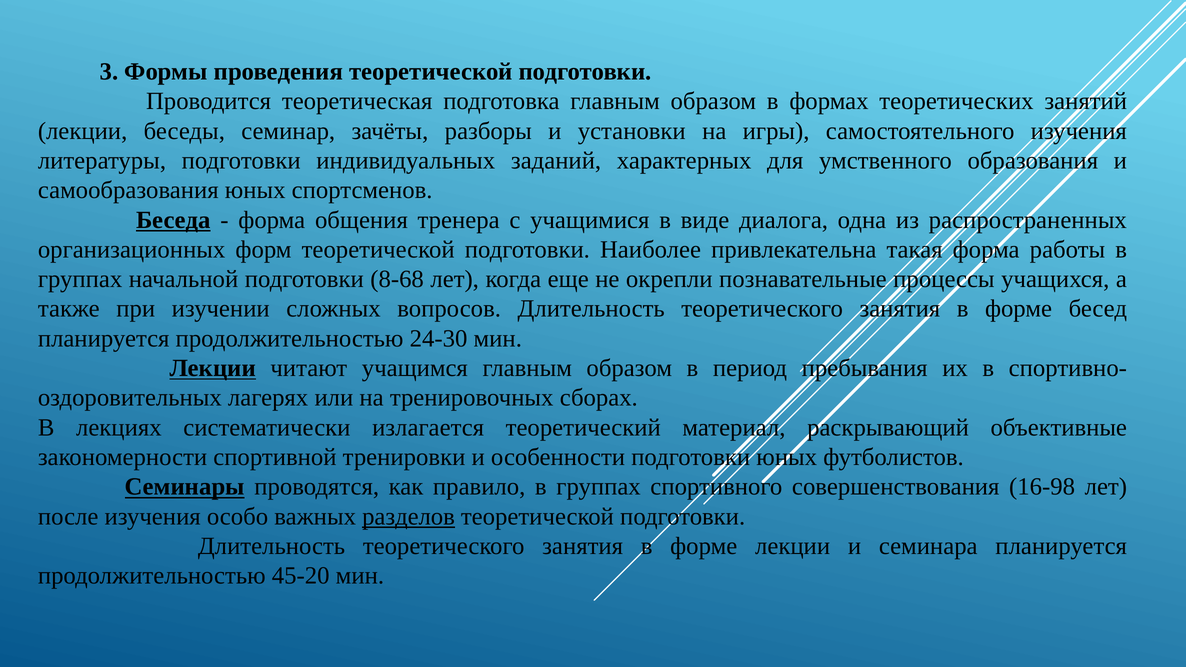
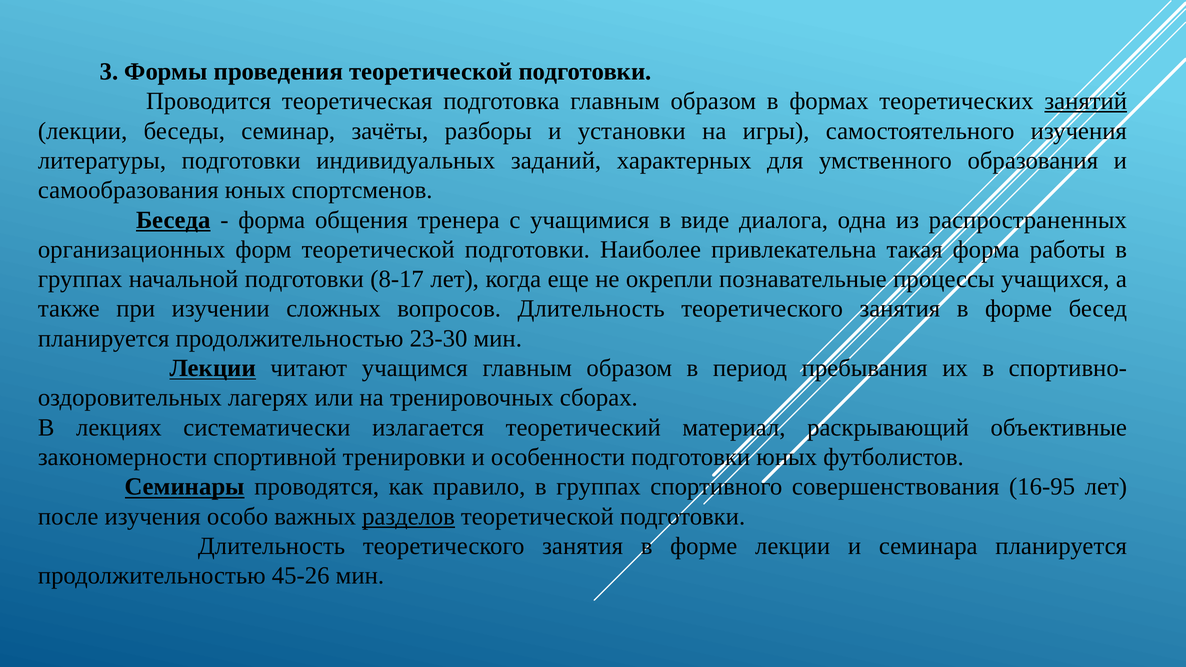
занятий underline: none -> present
8-68: 8-68 -> 8-17
24-30: 24-30 -> 23-30
16-98: 16-98 -> 16-95
45-20: 45-20 -> 45-26
